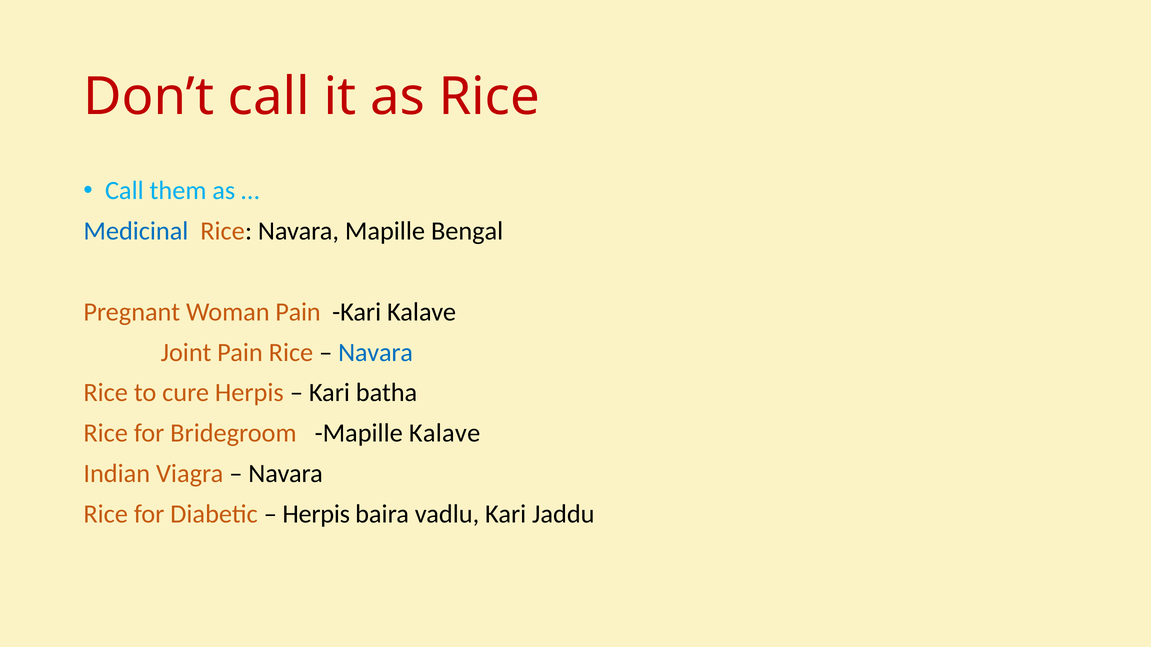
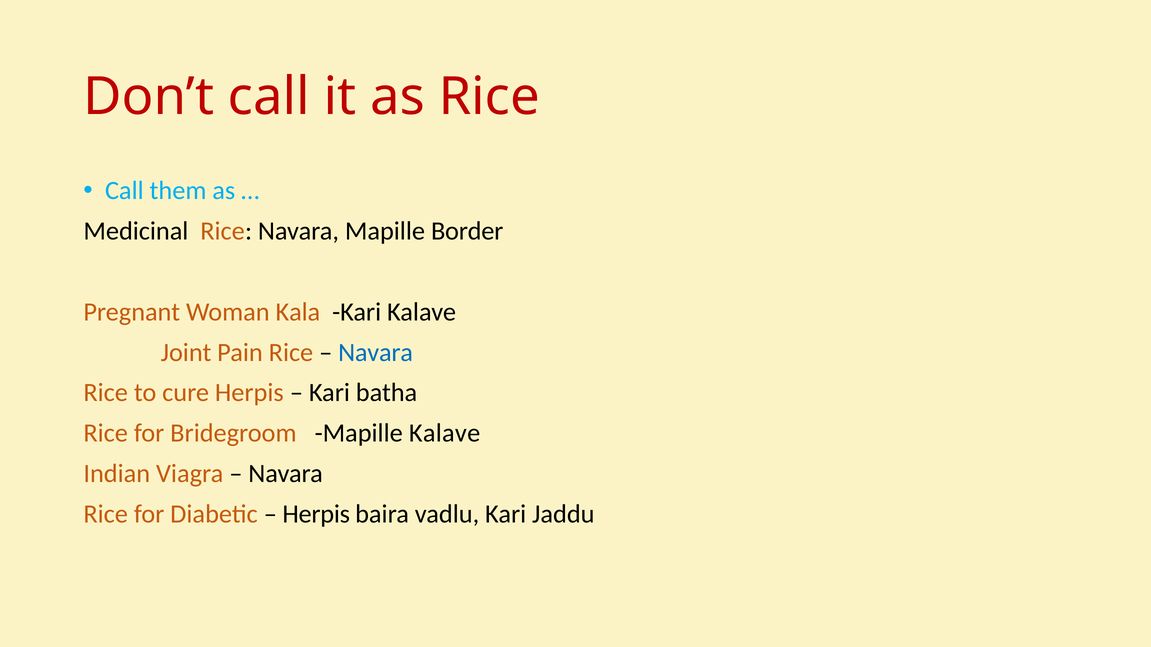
Medicinal colour: blue -> black
Bengal: Bengal -> Border
Woman Pain: Pain -> Kala
